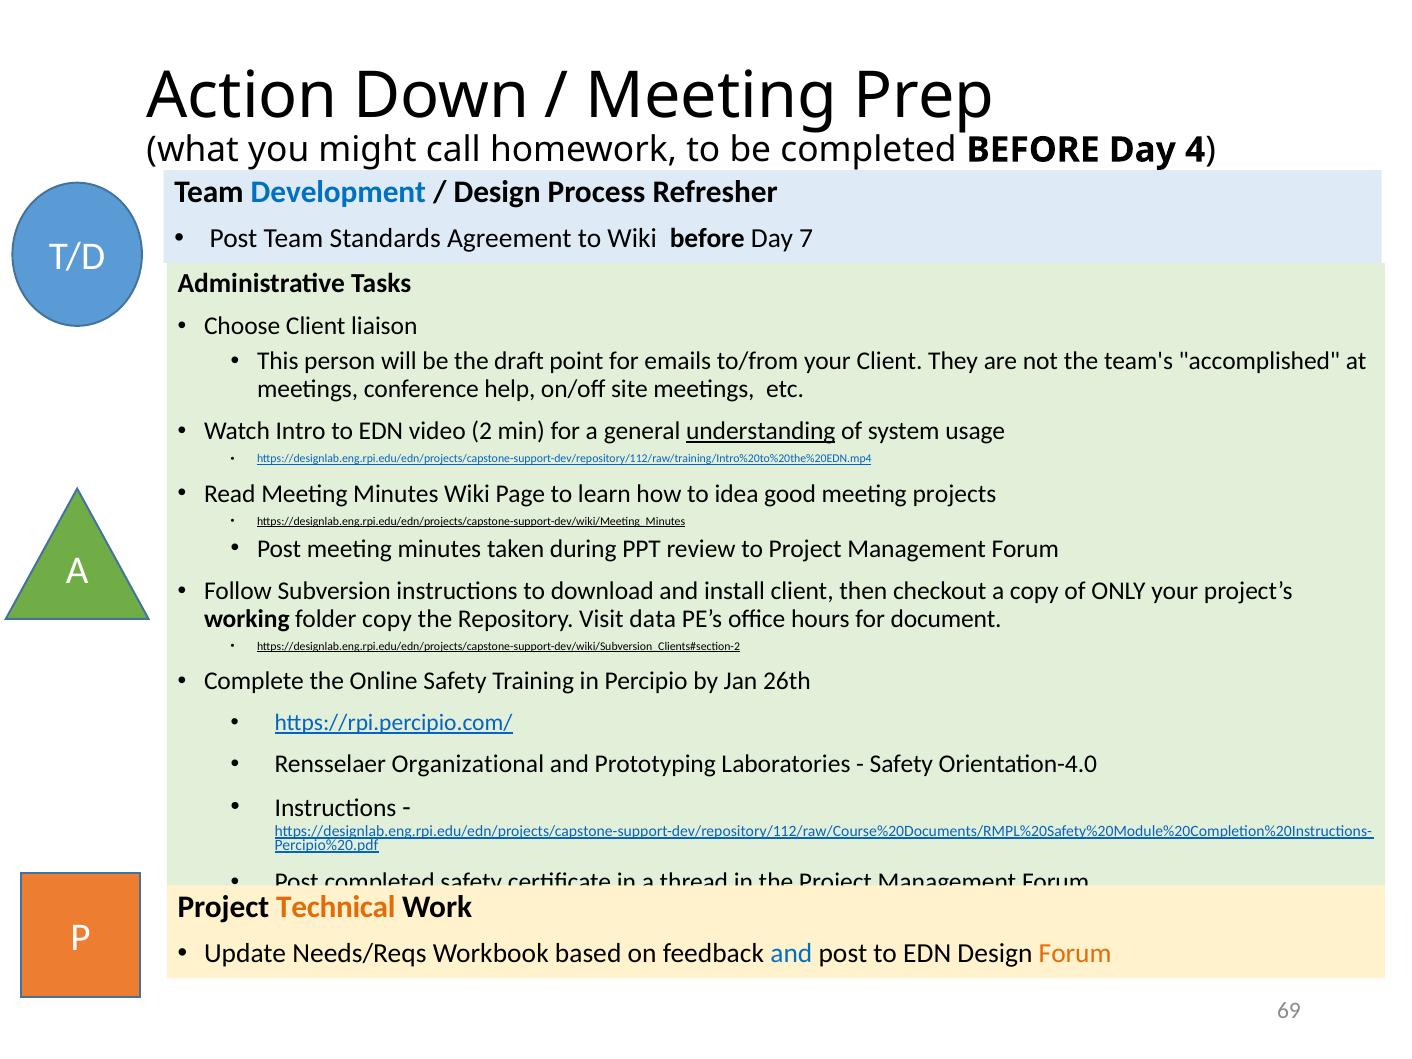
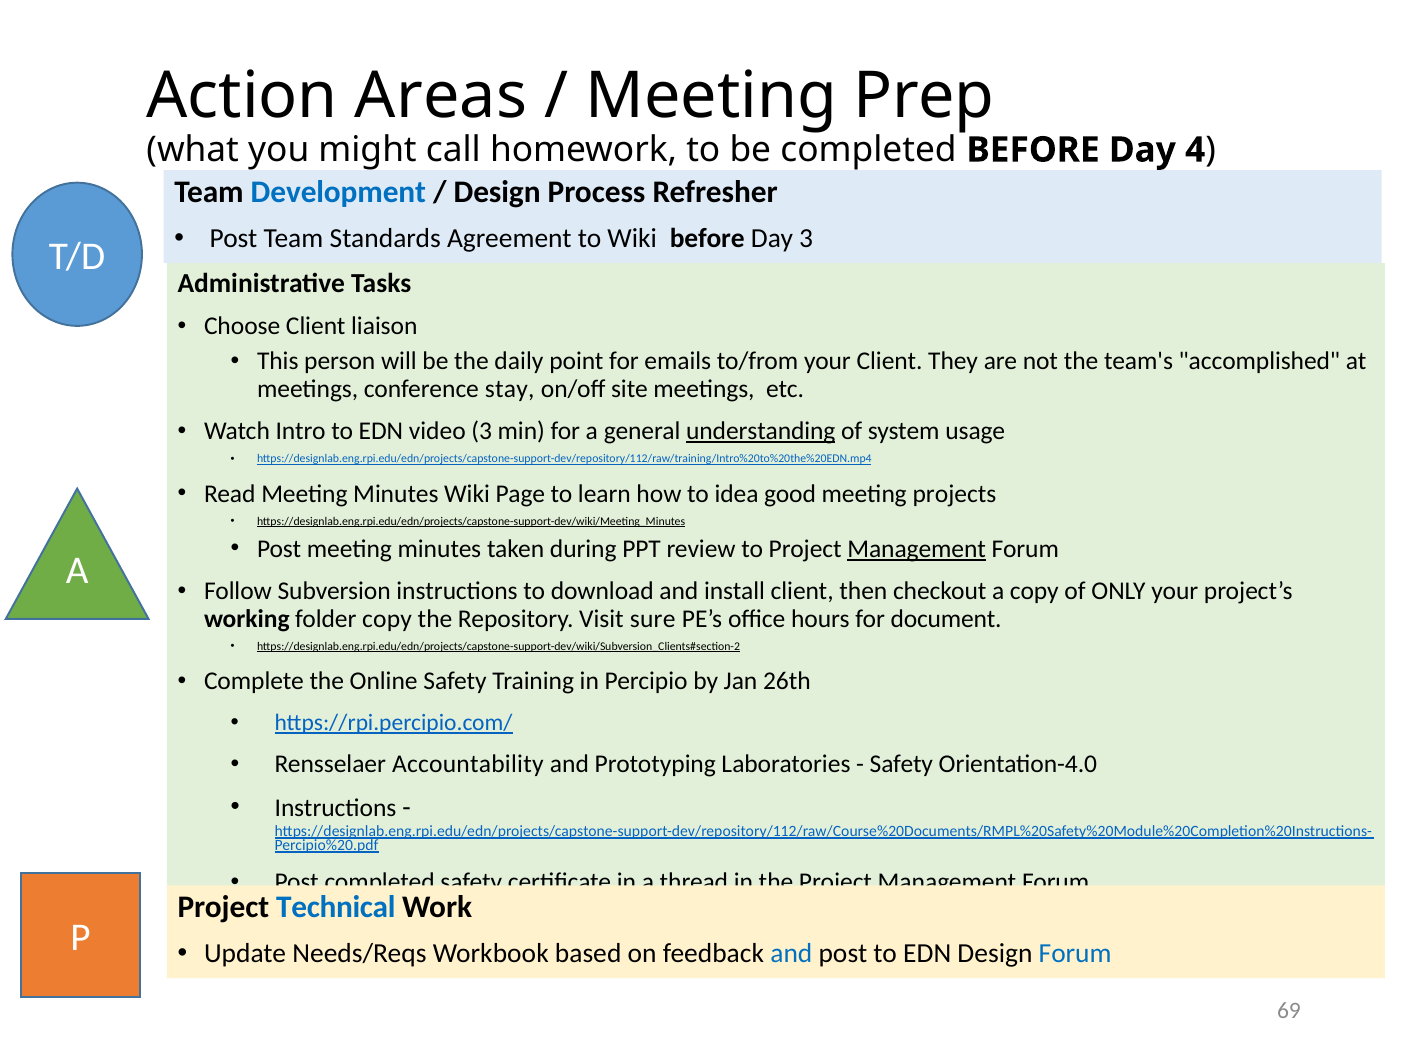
Down: Down -> Areas
Day 7: 7 -> 3
draft: draft -> daily
help: help -> stay
video 2: 2 -> 3
Management at (917, 549) underline: none -> present
data: data -> sure
Organizational: Organizational -> Accountability
Technical colour: orange -> blue
Forum at (1075, 954) colour: orange -> blue
